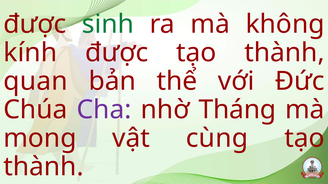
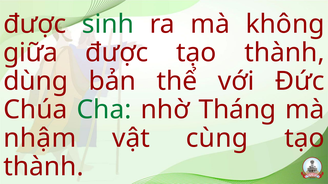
kính: kính -> giữa
quan: quan -> dùng
Cha colour: purple -> green
mong: mong -> nhậm
